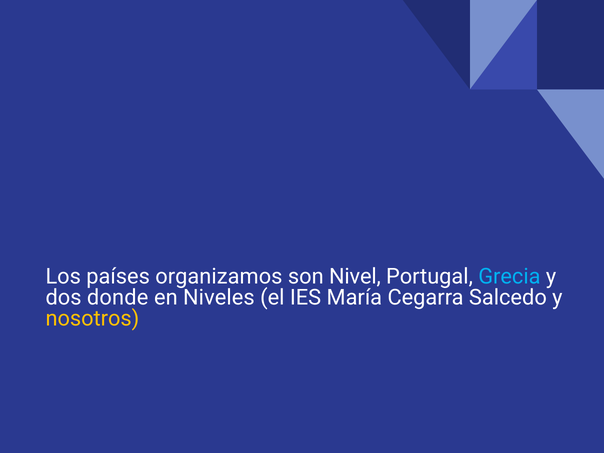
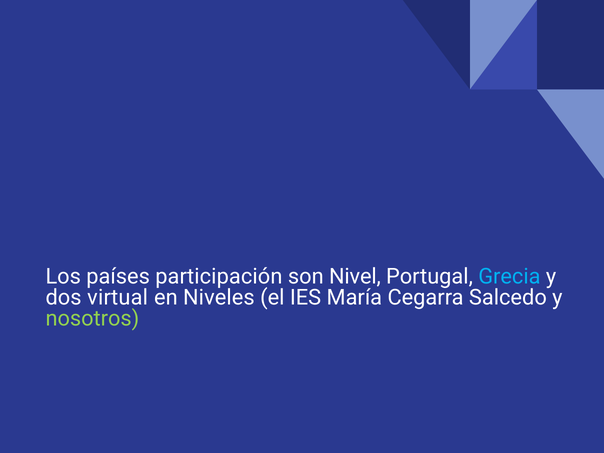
organizamos: organizamos -> participación
donde: donde -> virtual
nosotros colour: yellow -> light green
